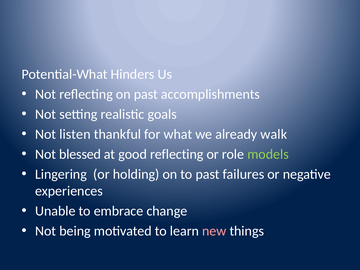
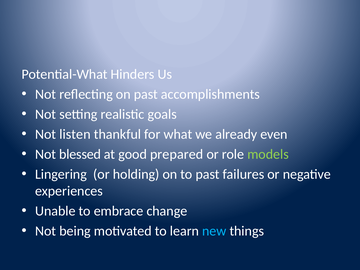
walk: walk -> even
good reflecting: reflecting -> prepared
new colour: pink -> light blue
